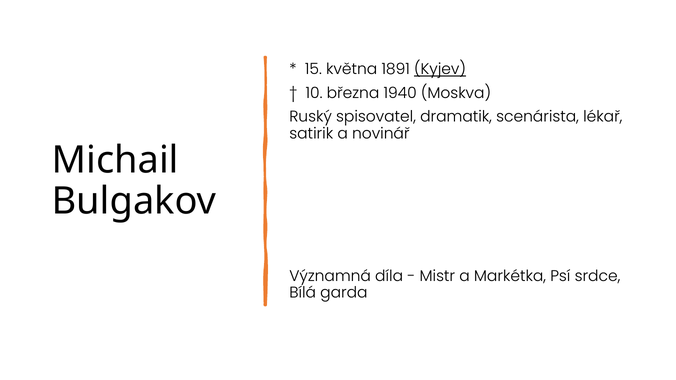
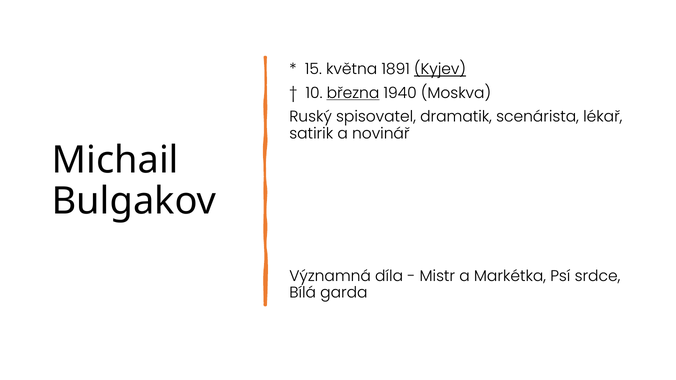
března underline: none -> present
